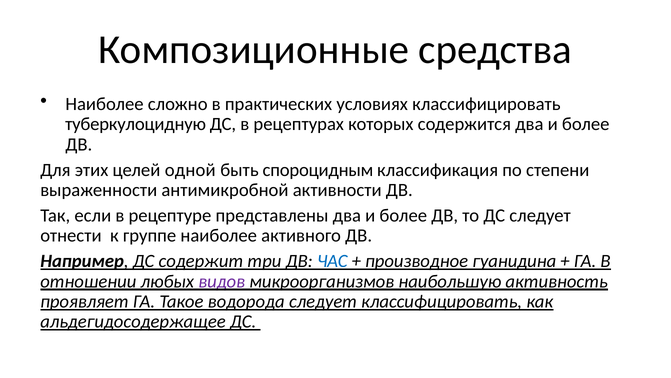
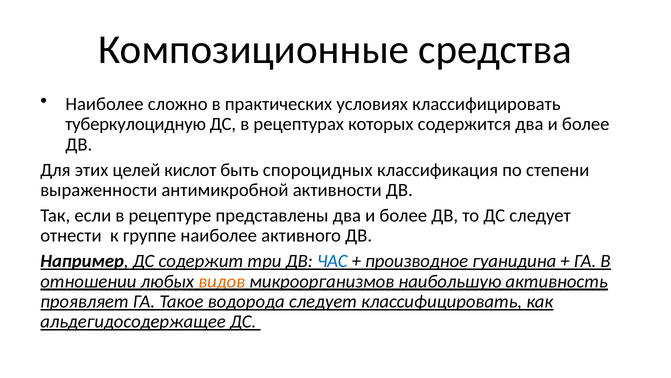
одной: одной -> кислот
спороцидным: спороцидным -> спороцидных
видов colour: purple -> orange
